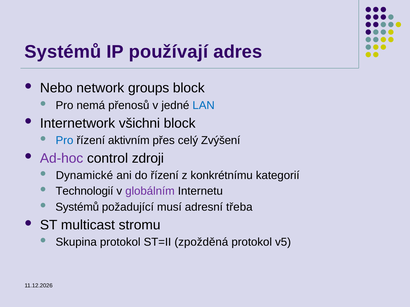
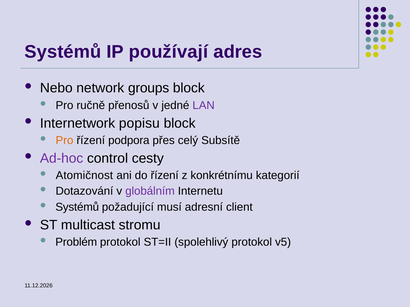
nemá: nemá -> ručně
LAN colour: blue -> purple
všichni: všichni -> popisu
Pro at (65, 141) colour: blue -> orange
aktivním: aktivním -> podpora
Zvýšení: Zvýšení -> Subsítě
zdroji: zdroji -> cesty
Dynamické: Dynamické -> Atomičnost
Technologií: Technologií -> Dotazování
třeba: třeba -> client
Skupina: Skupina -> Problém
zpožděná: zpožděná -> spolehlivý
